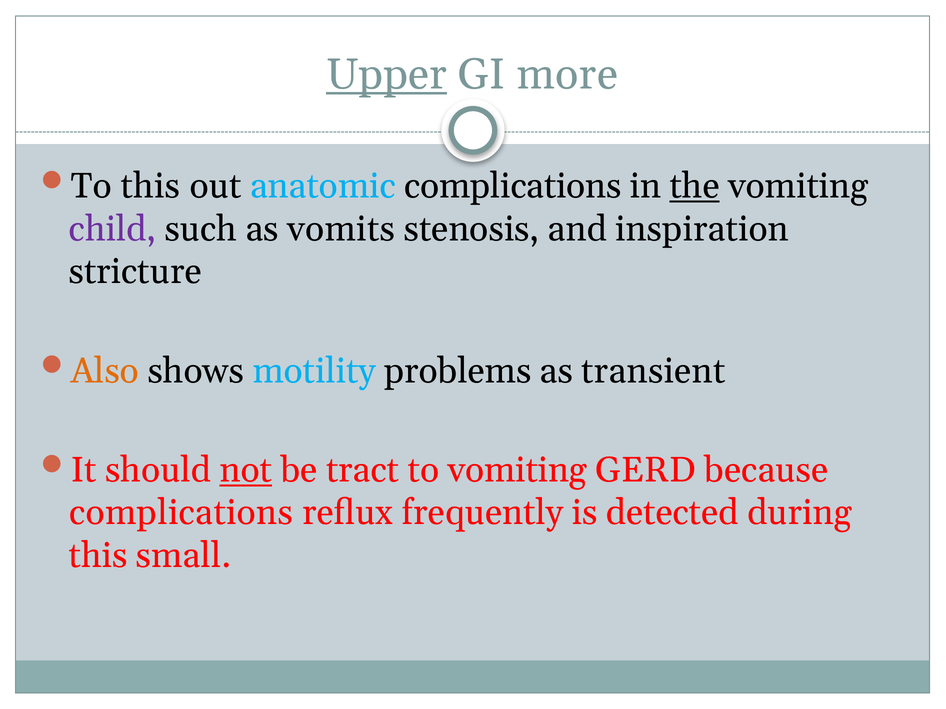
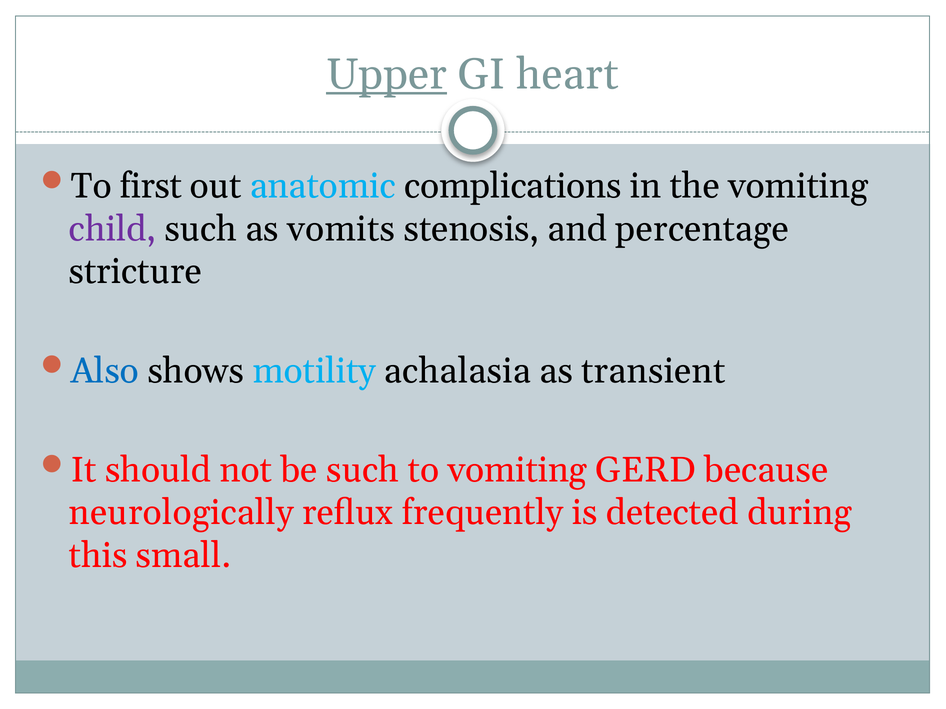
more: more -> heart
To this: this -> first
the underline: present -> none
inspiration: inspiration -> percentage
Also colour: orange -> blue
problems: problems -> achalasia
not underline: present -> none
be tract: tract -> such
complications at (181, 513): complications -> neurologically
